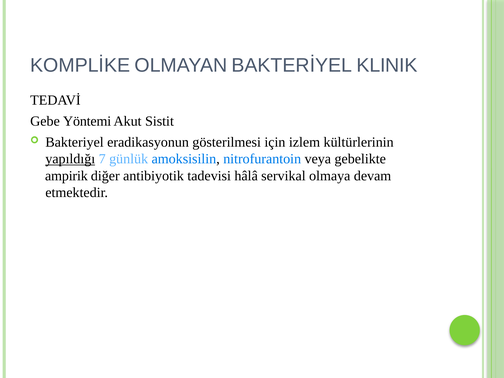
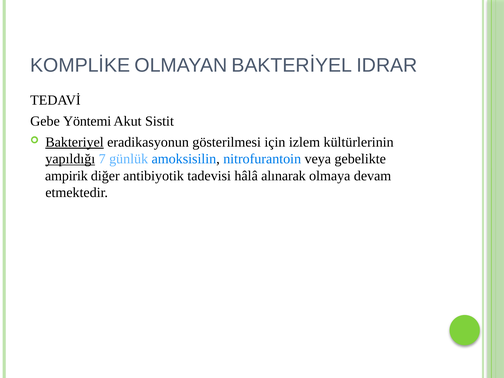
KLINIK: KLINIK -> IDRAR
Bakteriyel underline: none -> present
servikal: servikal -> alınarak
